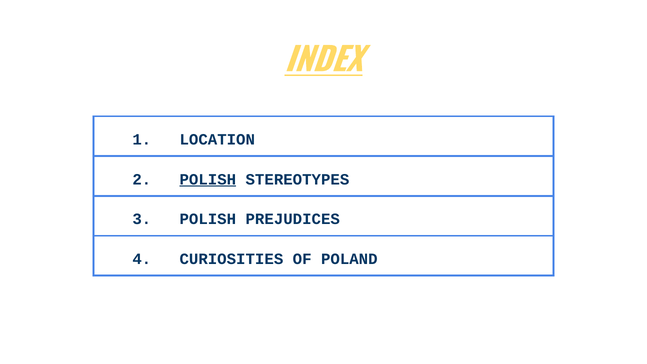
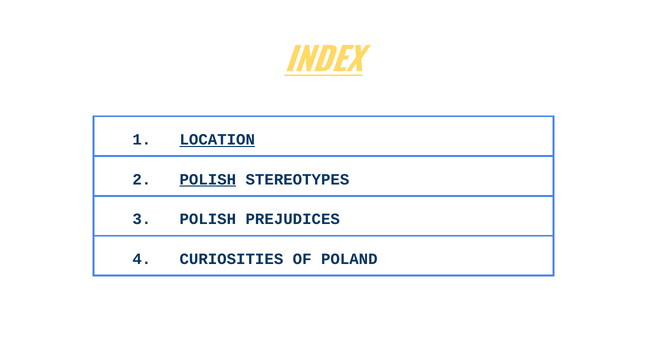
LOCATION underline: none -> present
